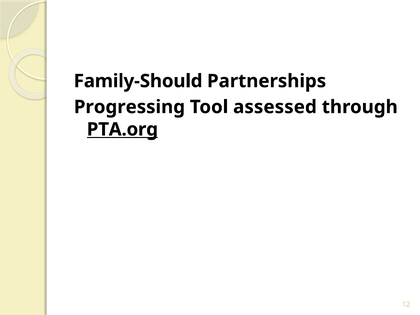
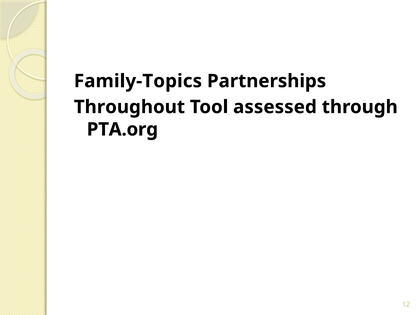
Family-Should: Family-Should -> Family-Topics
Progressing: Progressing -> Throughout
PTA.org underline: present -> none
